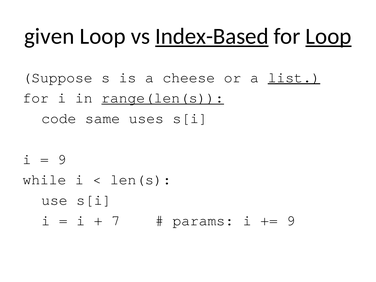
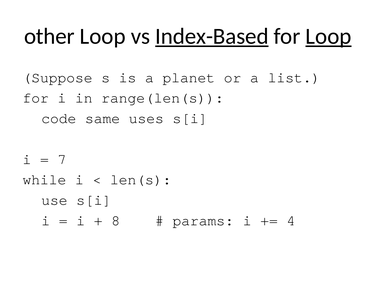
given: given -> other
cheese: cheese -> planet
list underline: present -> none
range(len(s underline: present -> none
9 at (62, 159): 9 -> 7
7: 7 -> 8
9 at (291, 221): 9 -> 4
